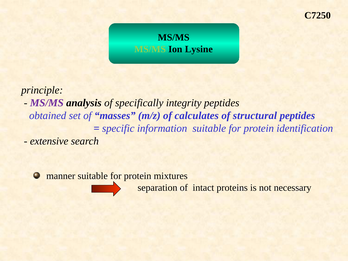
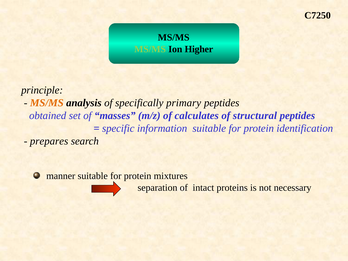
Lysine: Lysine -> Higher
MS/MS at (47, 103) colour: purple -> orange
integrity: integrity -> primary
extensive: extensive -> prepares
